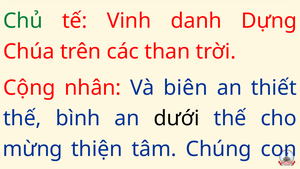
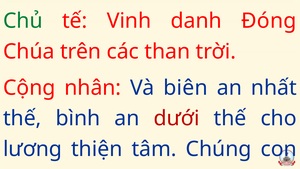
Dựng: Dựng -> Đóng
thiết: thiết -> nhất
dưới colour: black -> red
mừng: mừng -> lương
